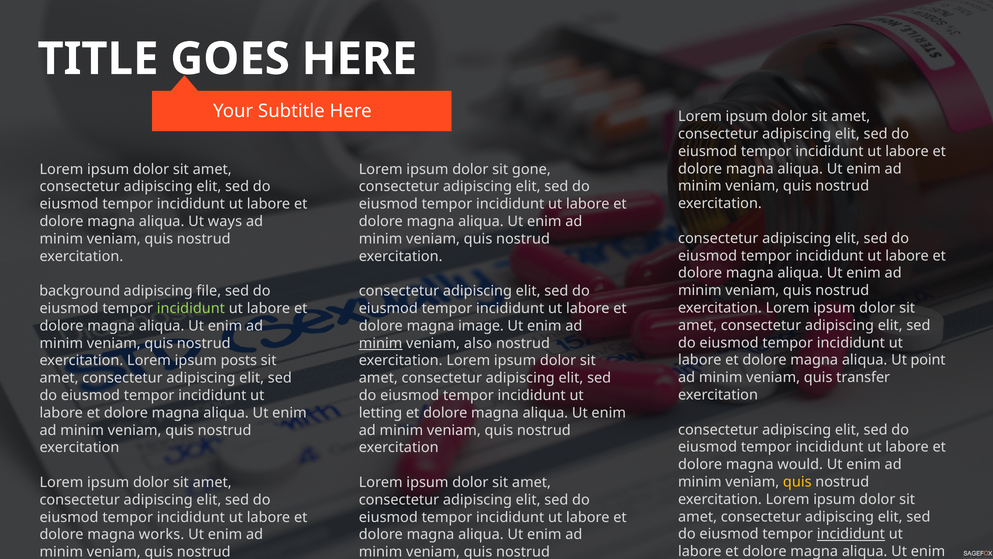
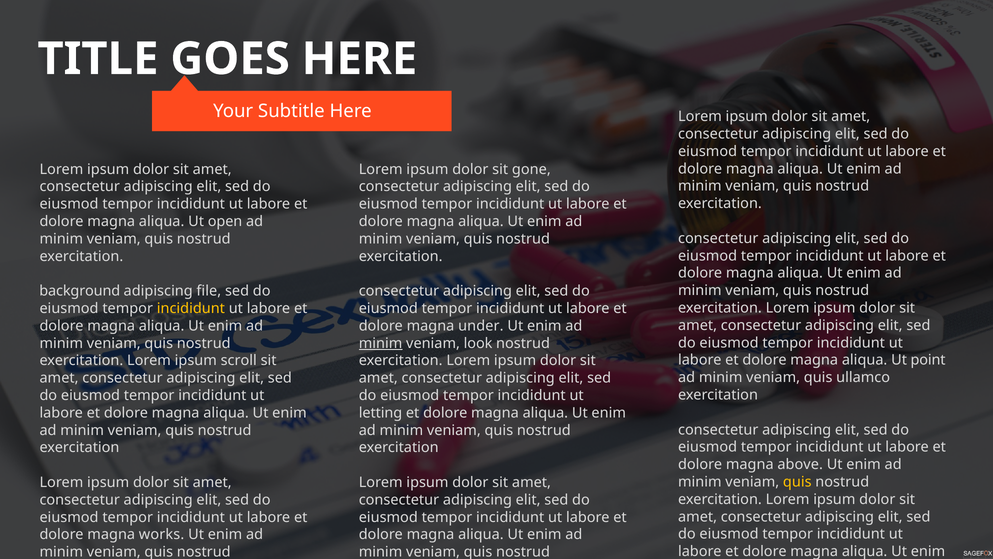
ways: ways -> open
incididunt at (191, 308) colour: light green -> yellow
image: image -> under
also: also -> look
posts: posts -> scroll
transfer: transfer -> ullamco
would: would -> above
incididunt at (851, 534) underline: present -> none
